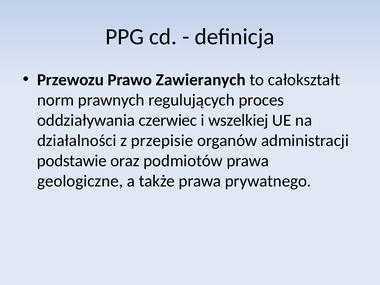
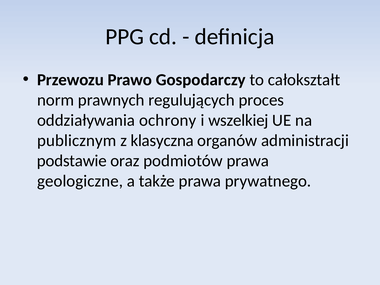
Zawieranych: Zawieranych -> Gospodarczy
czerwiec: czerwiec -> ochrony
działalności: działalności -> publicznym
przepisie: przepisie -> klasyczna
